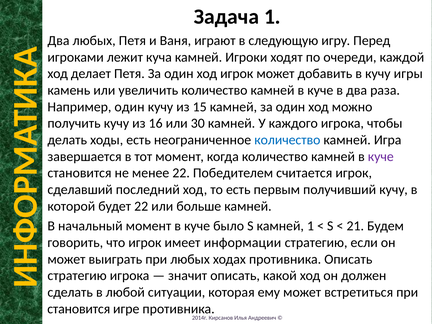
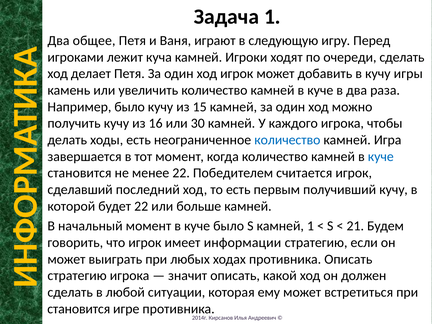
Два любых: любых -> общее
очереди каждой: каждой -> сделать
Например один: один -> было
куче at (381, 157) colour: purple -> blue
